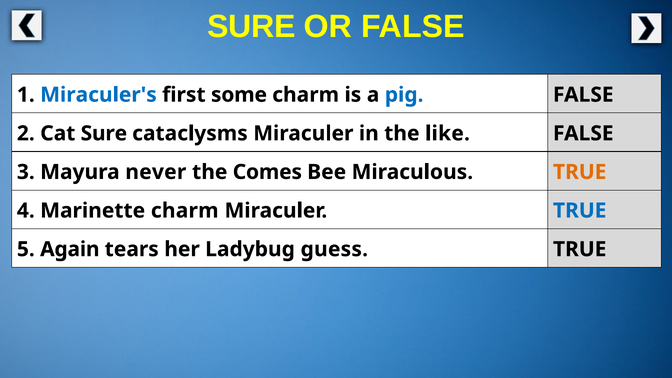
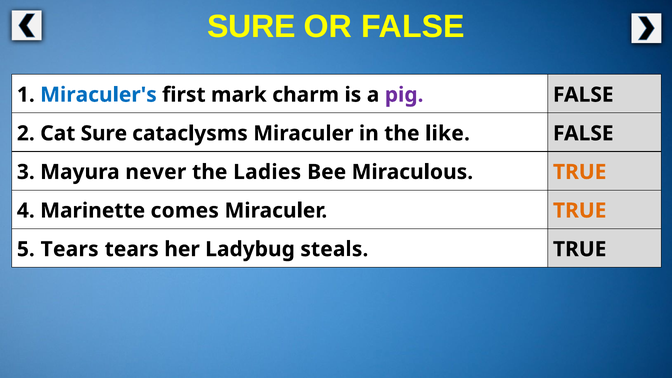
some: some -> mark
pig colour: blue -> purple
Comes: Comes -> Ladies
Marinette charm: charm -> comes
TRUE at (580, 211) colour: blue -> orange
5 Again: Again -> Tears
guess: guess -> steals
